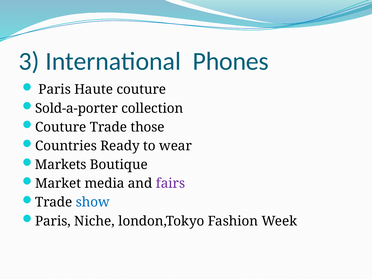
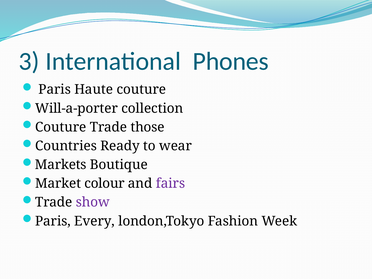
Sold-a-porter: Sold-a-porter -> Will-a-porter
media: media -> colour
show colour: blue -> purple
Niche: Niche -> Every
